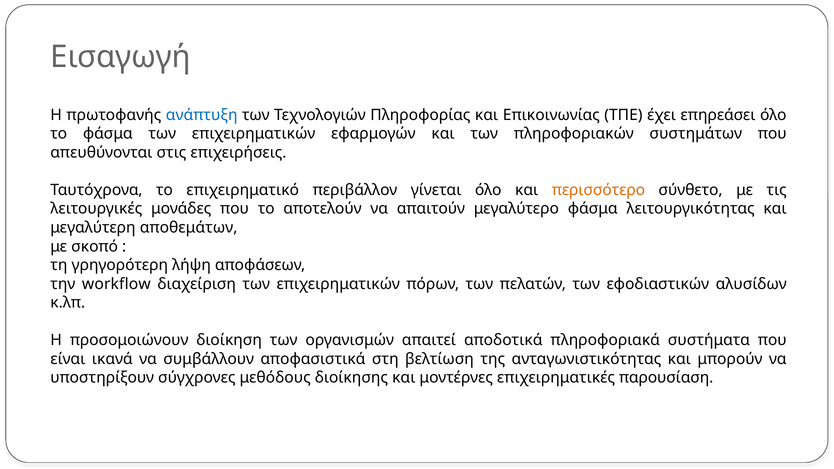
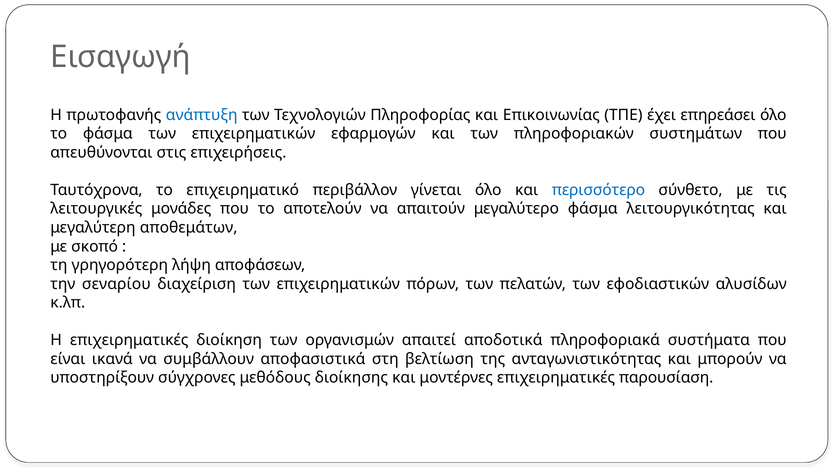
περισσότερο colour: orange -> blue
workflow: workflow -> σεναρίου
Η προσομοιώνουν: προσομοιώνουν -> επιχειρηματικές
